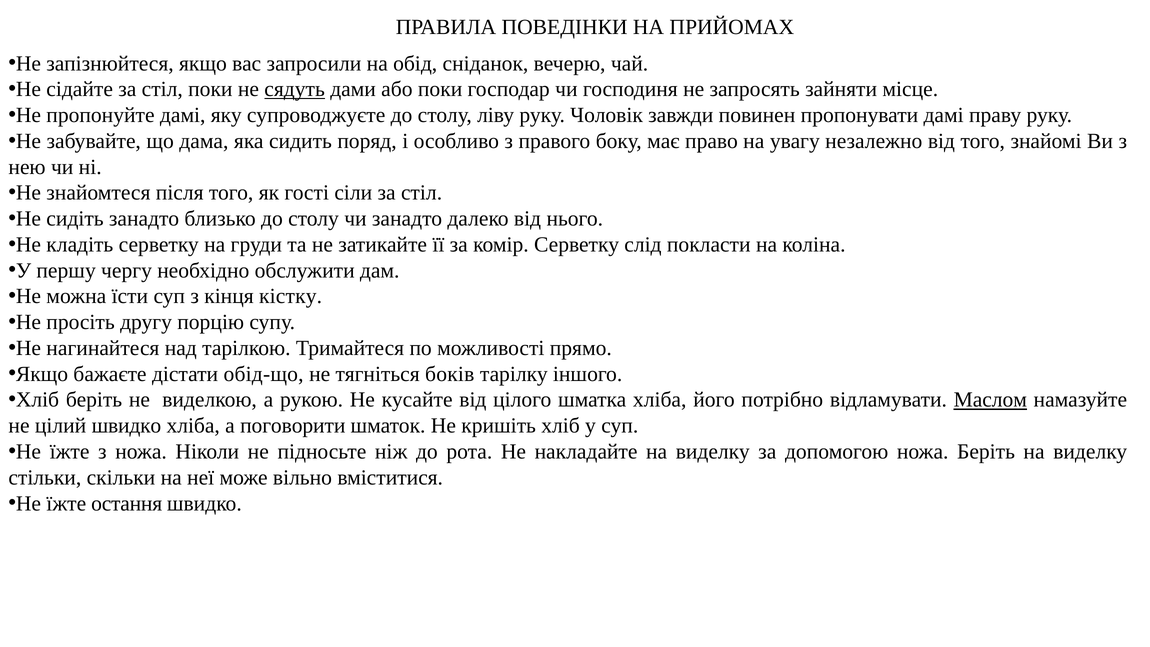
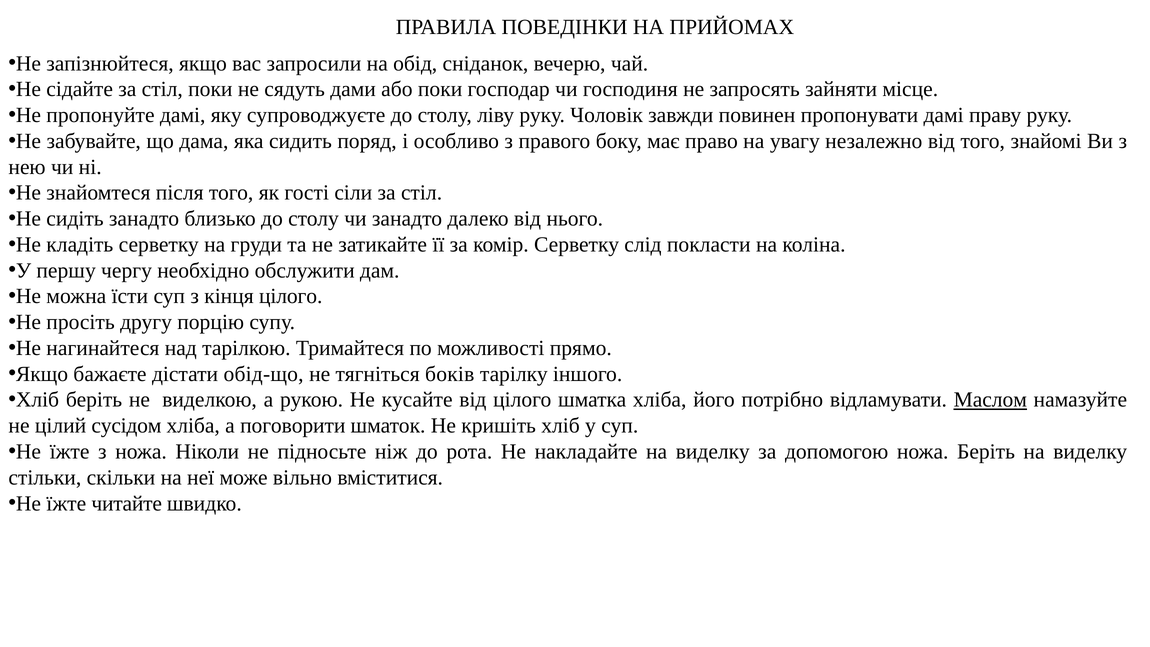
сядуть underline: present -> none
кінця кістку: кістку -> цілого
цілий швидко: швидко -> сусідом
остання: остання -> читайте
